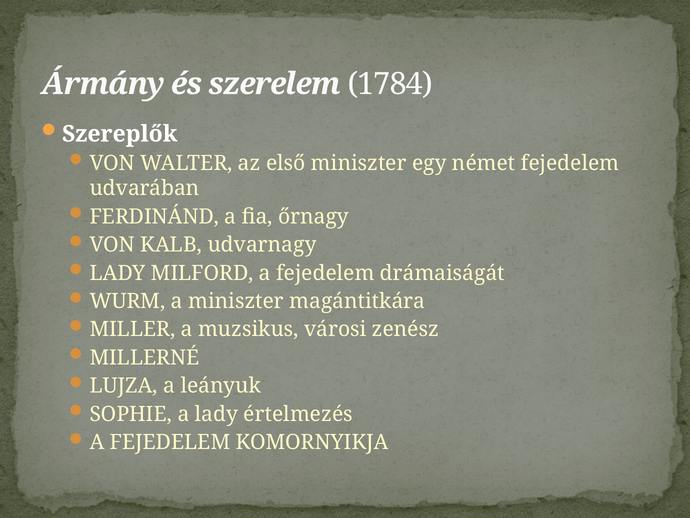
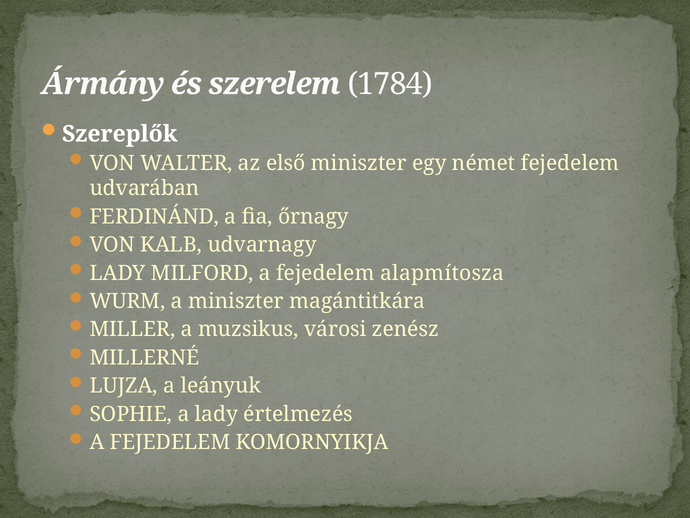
drámaiságát: drámaiságát -> alapmítosza
